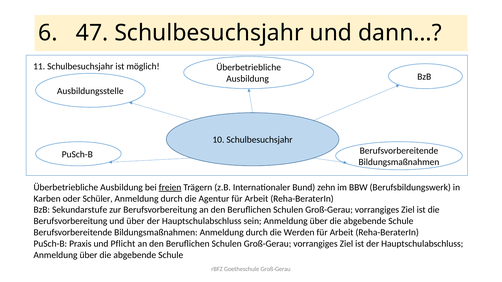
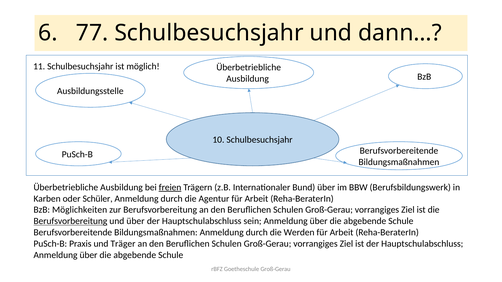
47: 47 -> 77
Bund zehn: zehn -> über
Sekundarstufe: Sekundarstufe -> Möglichkeiten
Berufsvorbereitung at (70, 221) underline: none -> present
Pflicht: Pflicht -> Träger
